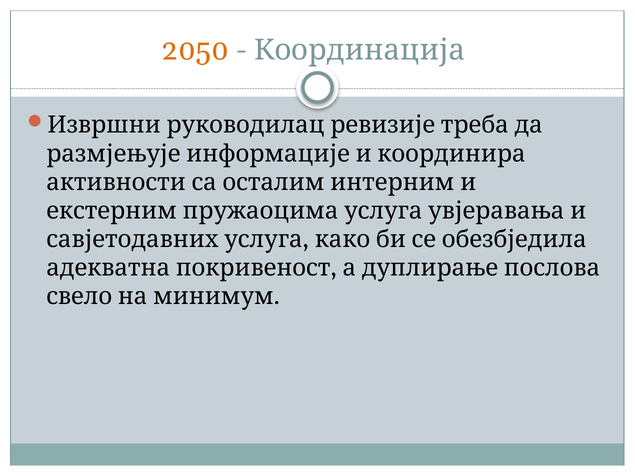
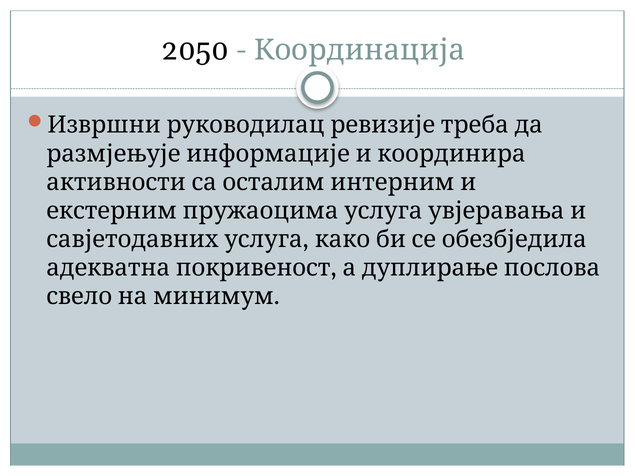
2050 colour: orange -> black
